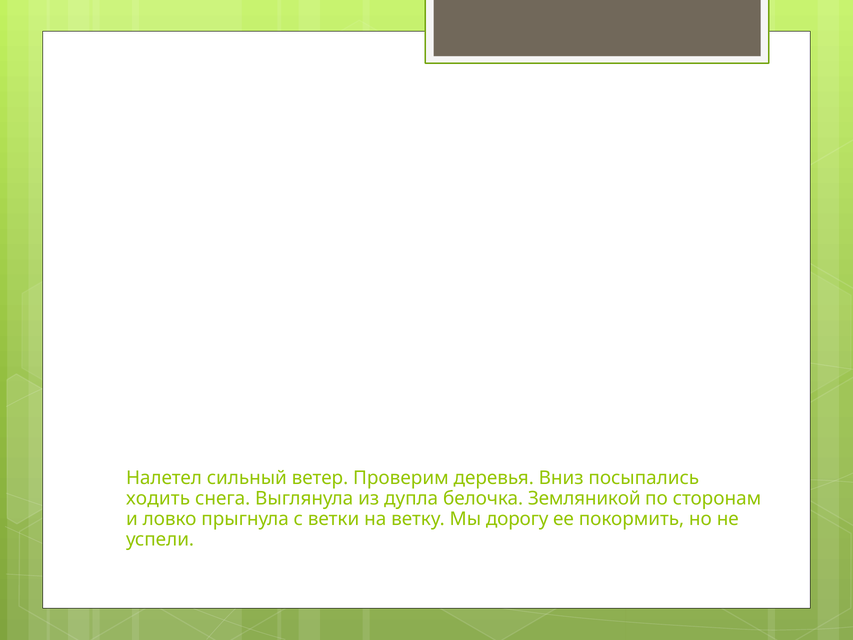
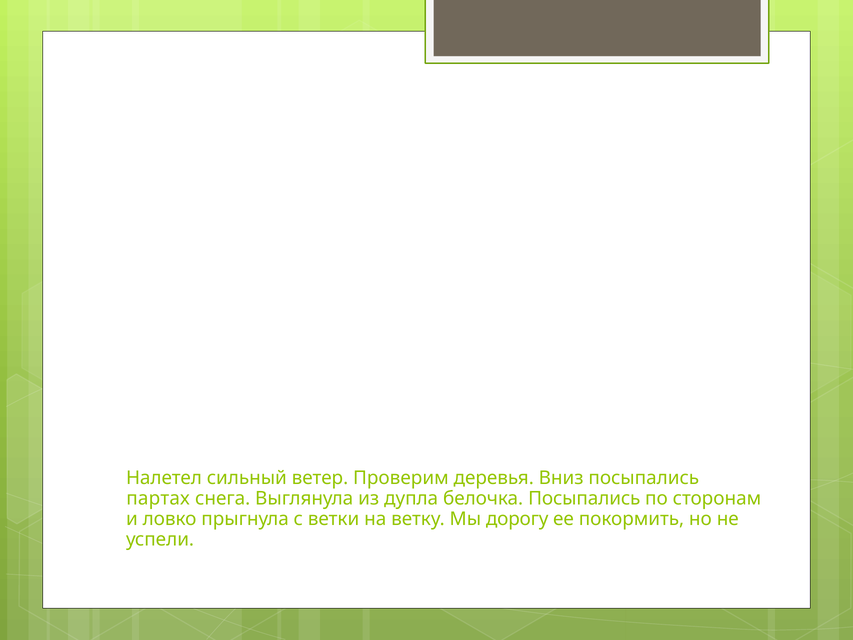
ходить: ходить -> партах
белочка Земляникой: Земляникой -> Посыпались
